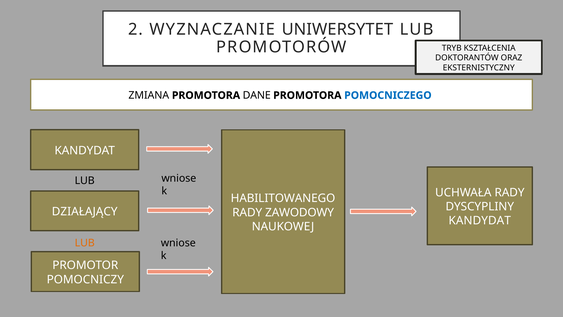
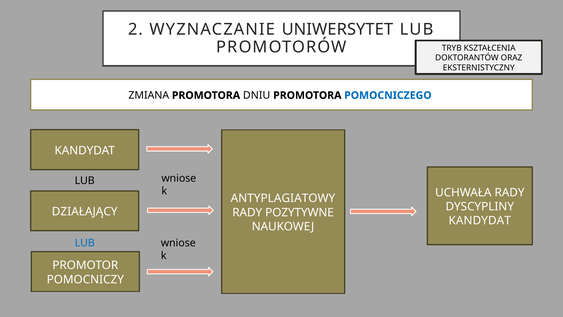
DANE: DANE -> DNIU
HABILITOWANEGO: HABILITOWANEGO -> ANTYPLAGIATOWY
ZAWODOWY: ZAWODOWY -> POZYTYWNE
LUB at (85, 243) colour: orange -> blue
